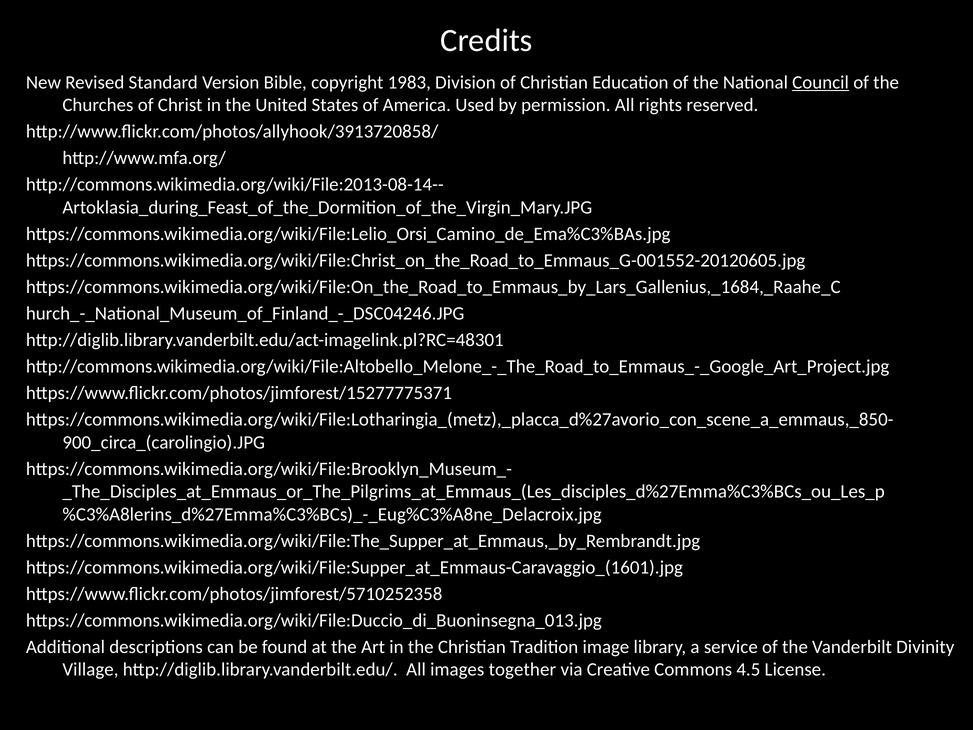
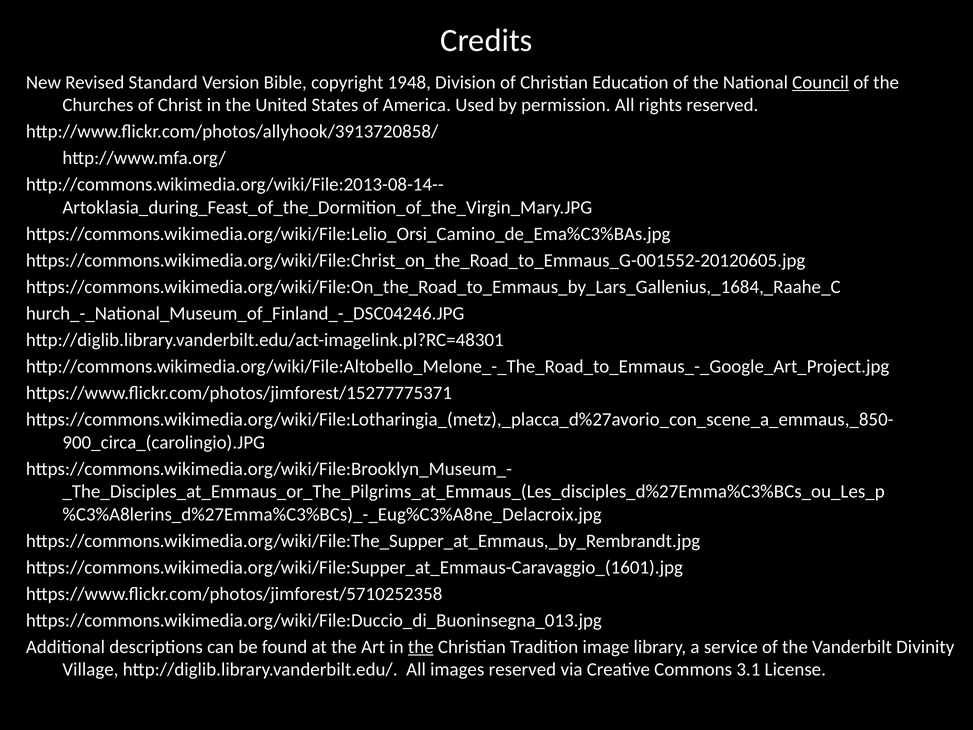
1983: 1983 -> 1948
the at (421, 647) underline: none -> present
images together: together -> reserved
4.5: 4.5 -> 3.1
